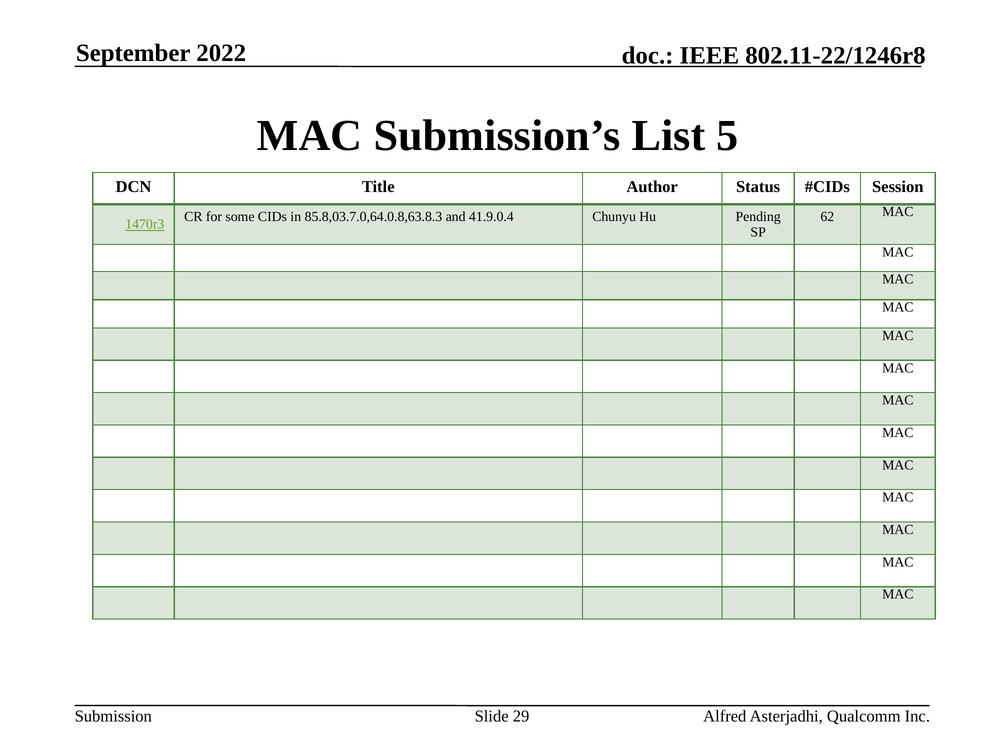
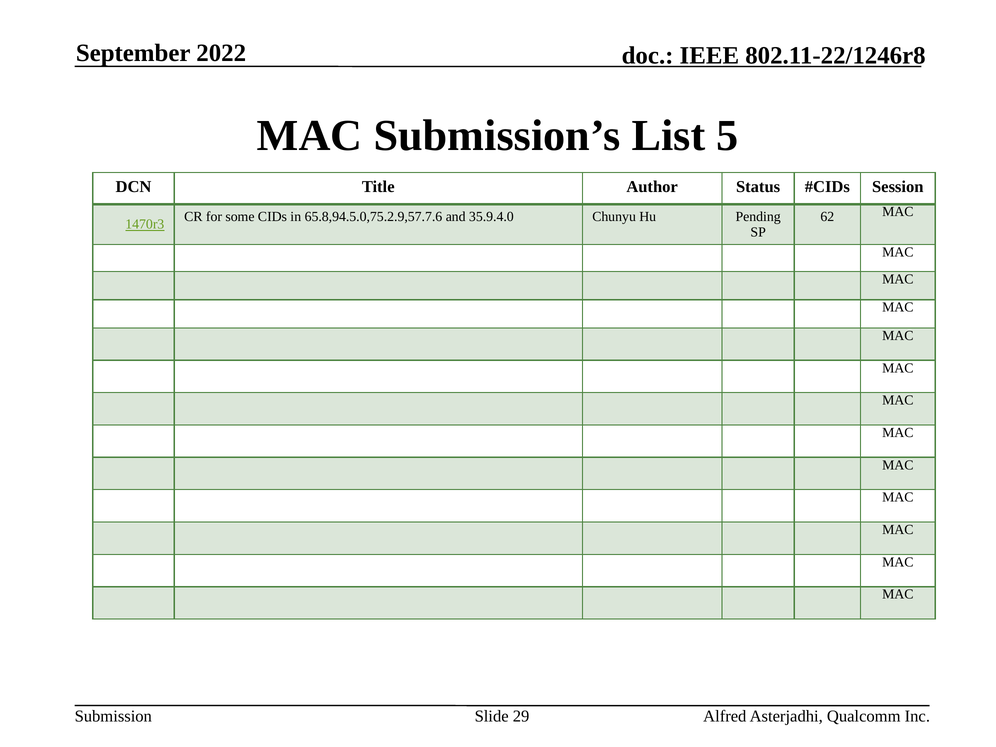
85.8,03.7.0,64.0.8,63.8.3: 85.8,03.7.0,64.0.8,63.8.3 -> 65.8,94.5.0,75.2.9,57.7.6
41.9.0.4: 41.9.0.4 -> 35.9.4.0
